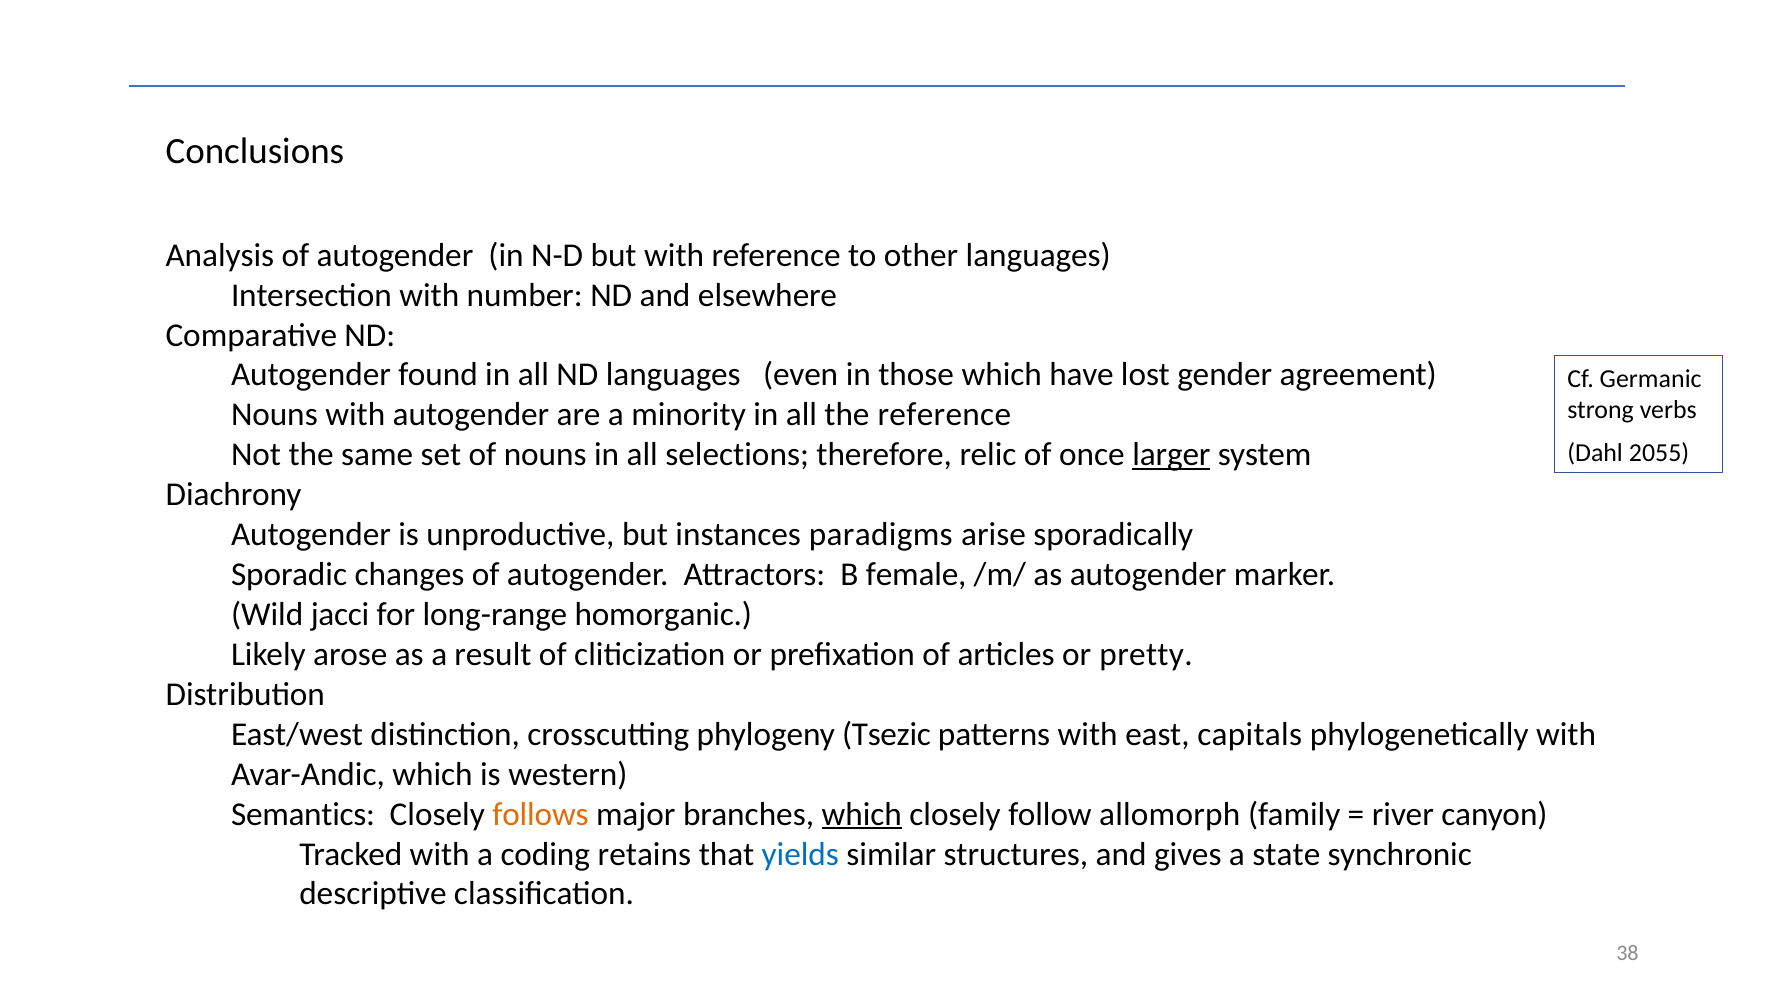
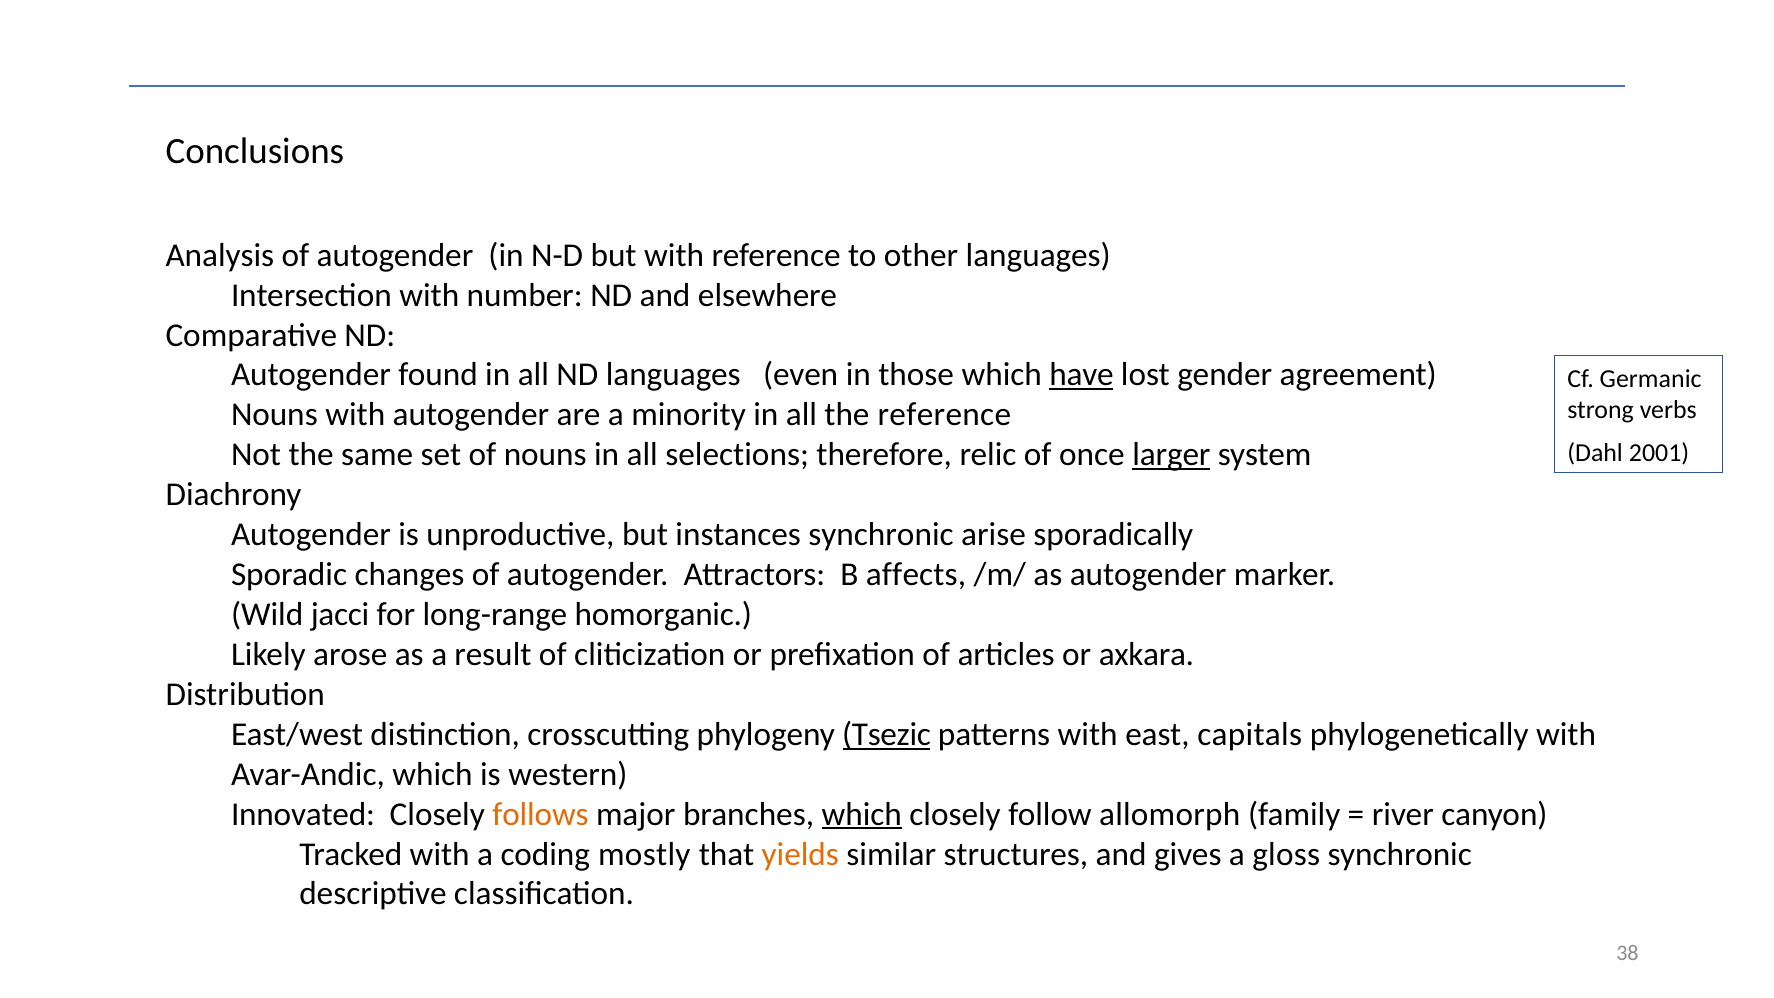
have underline: none -> present
2055: 2055 -> 2001
instances paradigms: paradigms -> synchronic
female: female -> affects
pretty: pretty -> axkara
Tsezic underline: none -> present
Semantics: Semantics -> Innovated
retains: retains -> mostly
yields colour: blue -> orange
state: state -> gloss
